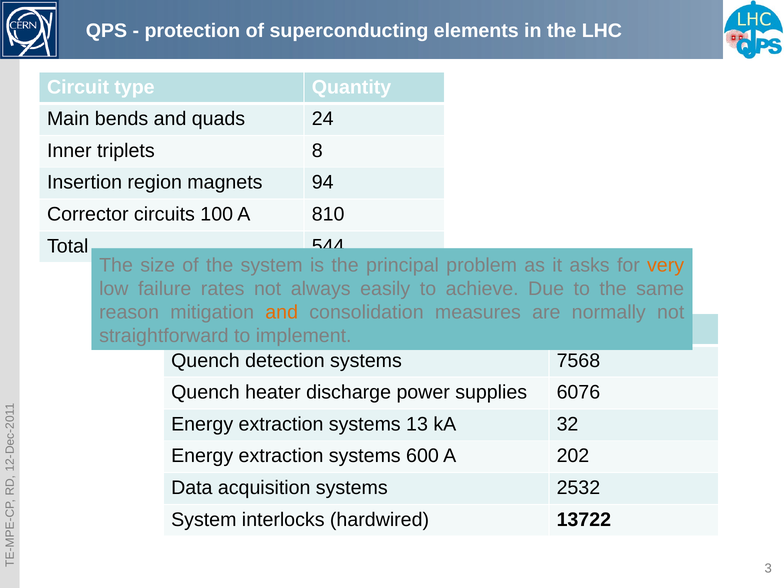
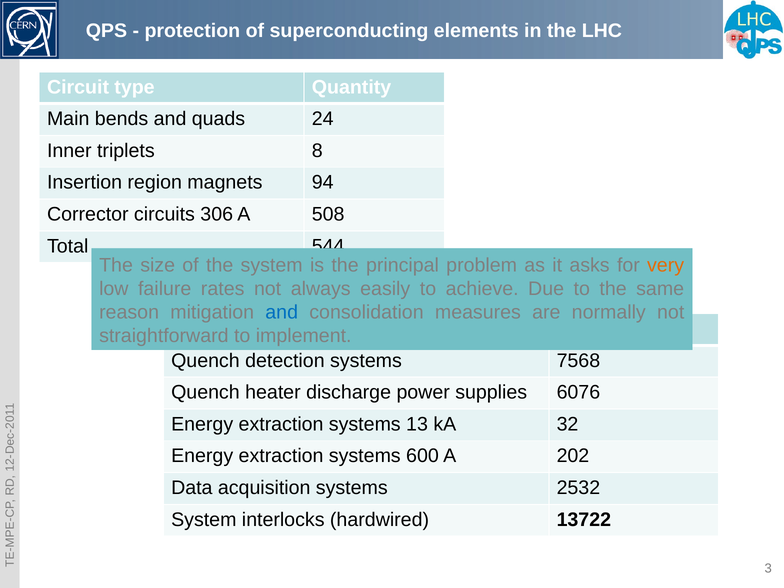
100: 100 -> 306
810: 810 -> 508
and at (282, 312) colour: orange -> blue
